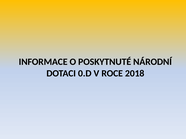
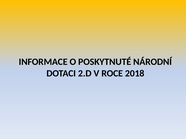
0.D: 0.D -> 2.D
